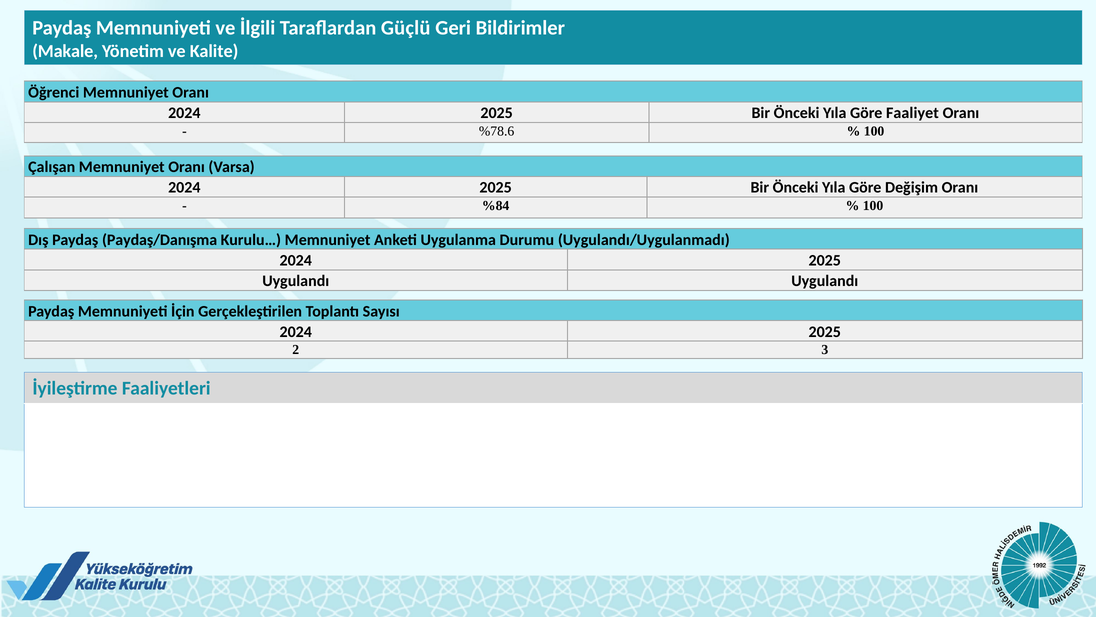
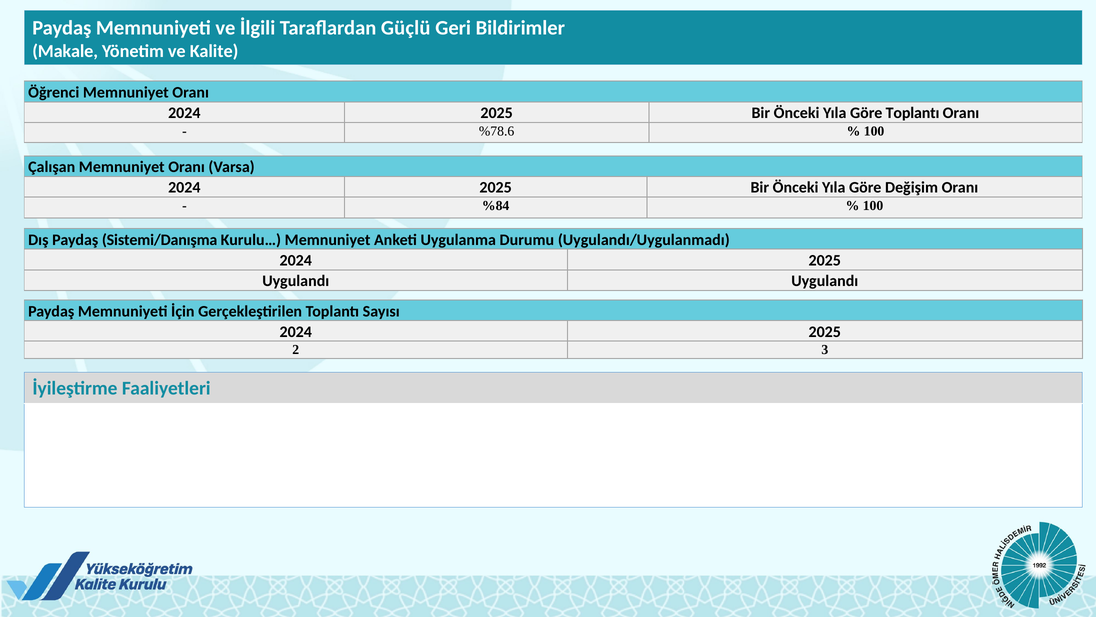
Göre Faaliyet: Faaliyet -> Toplantı
Paydaş/Danışma: Paydaş/Danışma -> Sistemi/Danışma
